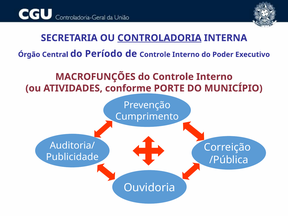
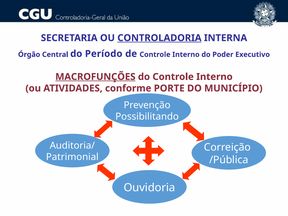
MACROFUNÇÕES underline: none -> present
Cumprimento: Cumprimento -> Possibilitando
Publicidade: Publicidade -> Patrimonial
